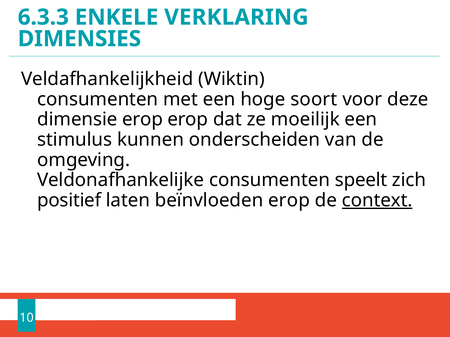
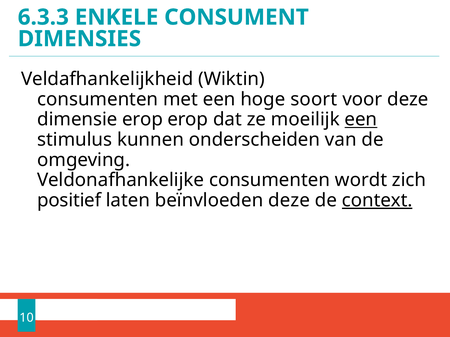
VERKLARING: VERKLARING -> CONSUMENT
een at (361, 120) underline: none -> present
speelt: speelt -> wordt
beïnvloeden erop: erop -> deze
